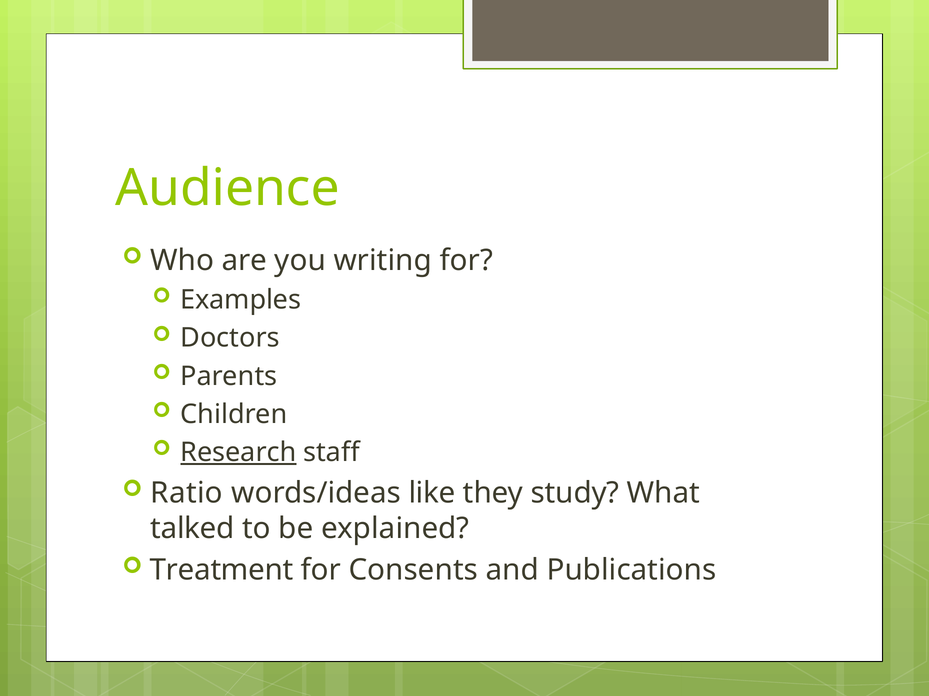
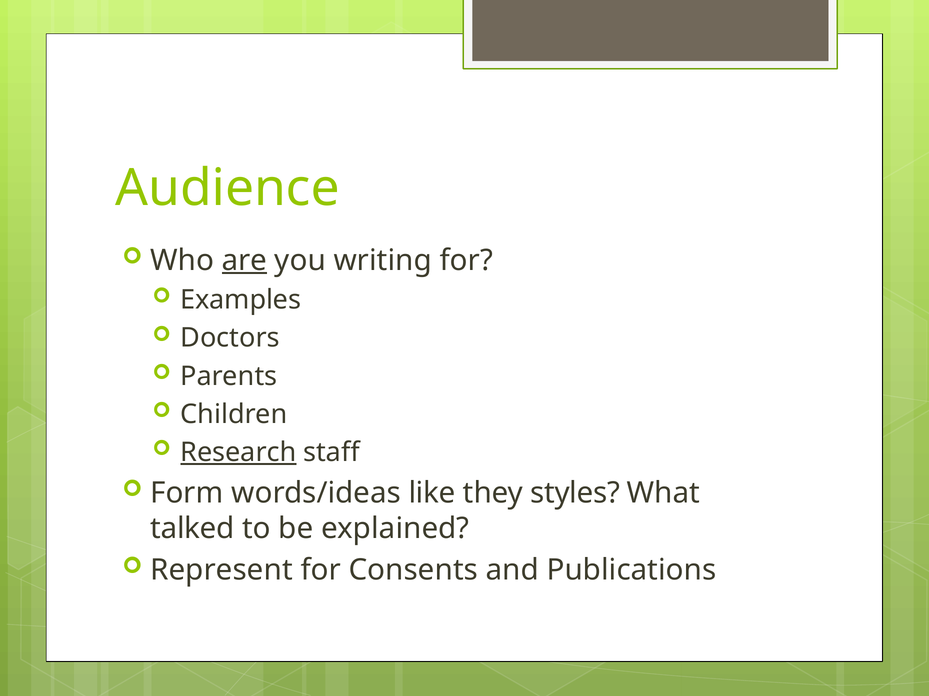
are underline: none -> present
Ratio: Ratio -> Form
study: study -> styles
Treatment: Treatment -> Represent
